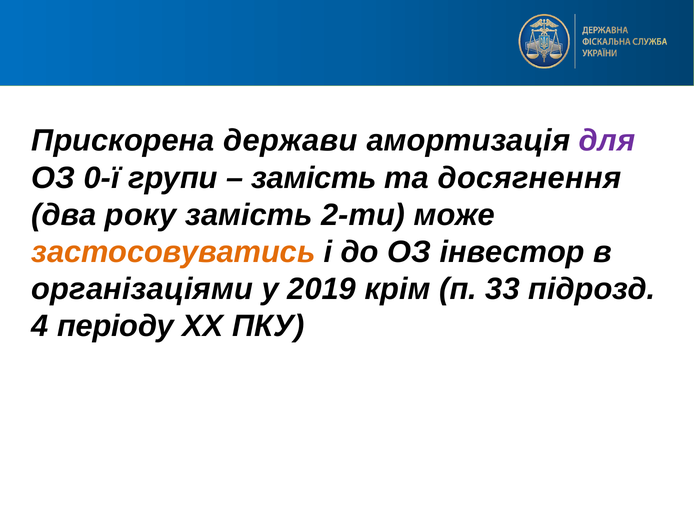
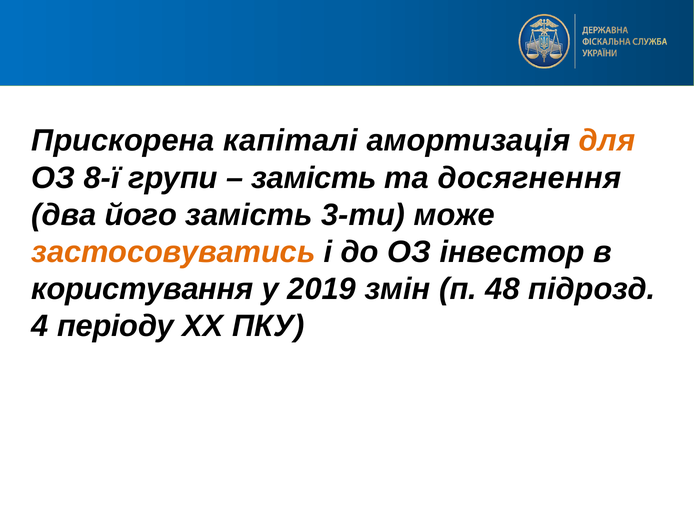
держави: держави -> капіталі
для colour: purple -> orange
0-ї: 0-ї -> 8-ї
року: року -> його
2-ти: 2-ти -> 3-ти
організаціями: організаціями -> користування
крім: крім -> змін
33: 33 -> 48
